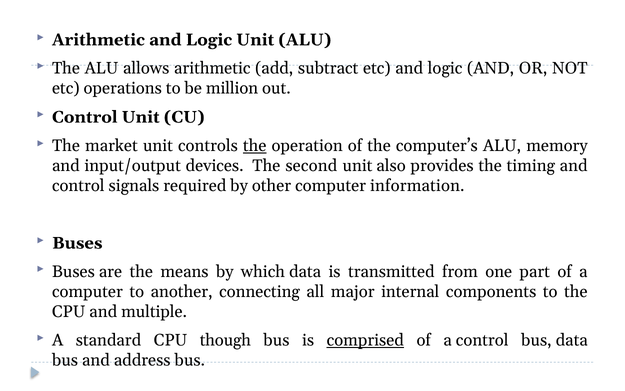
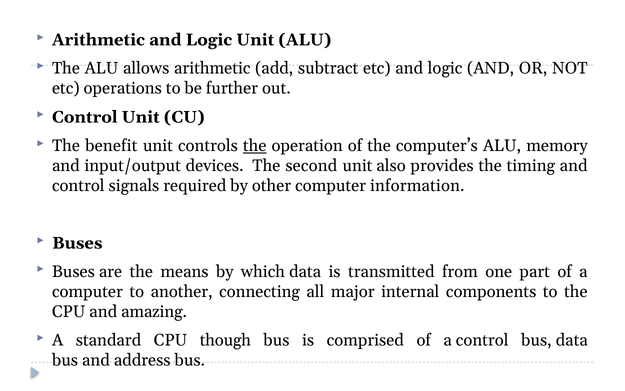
million: million -> further
market: market -> benefit
multiple: multiple -> amazing
comprised underline: present -> none
